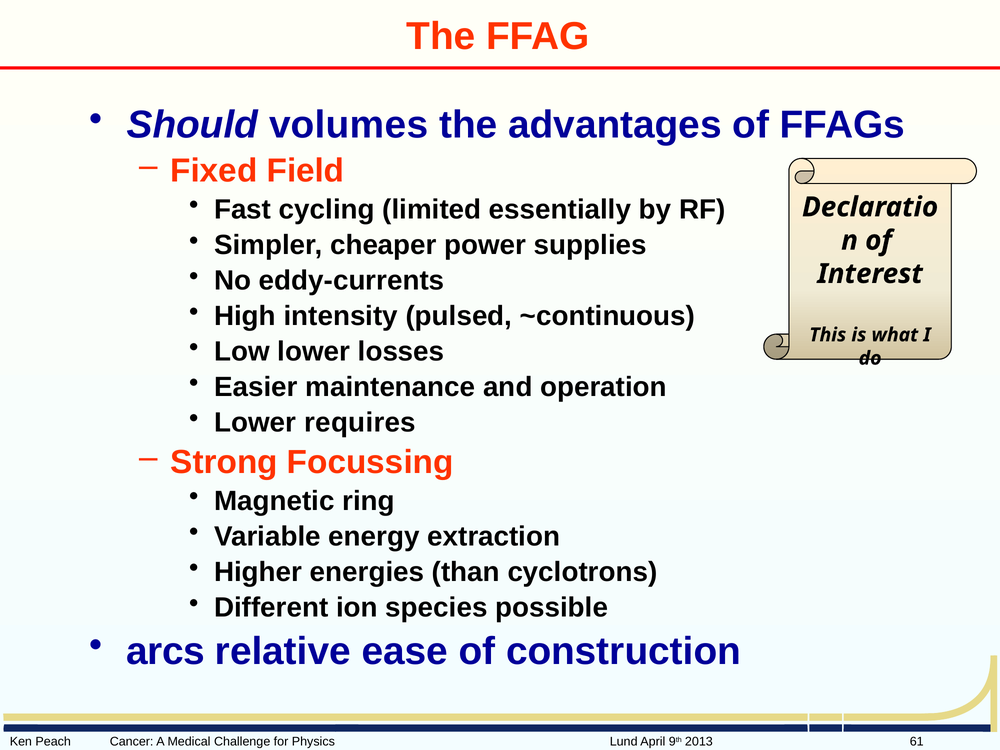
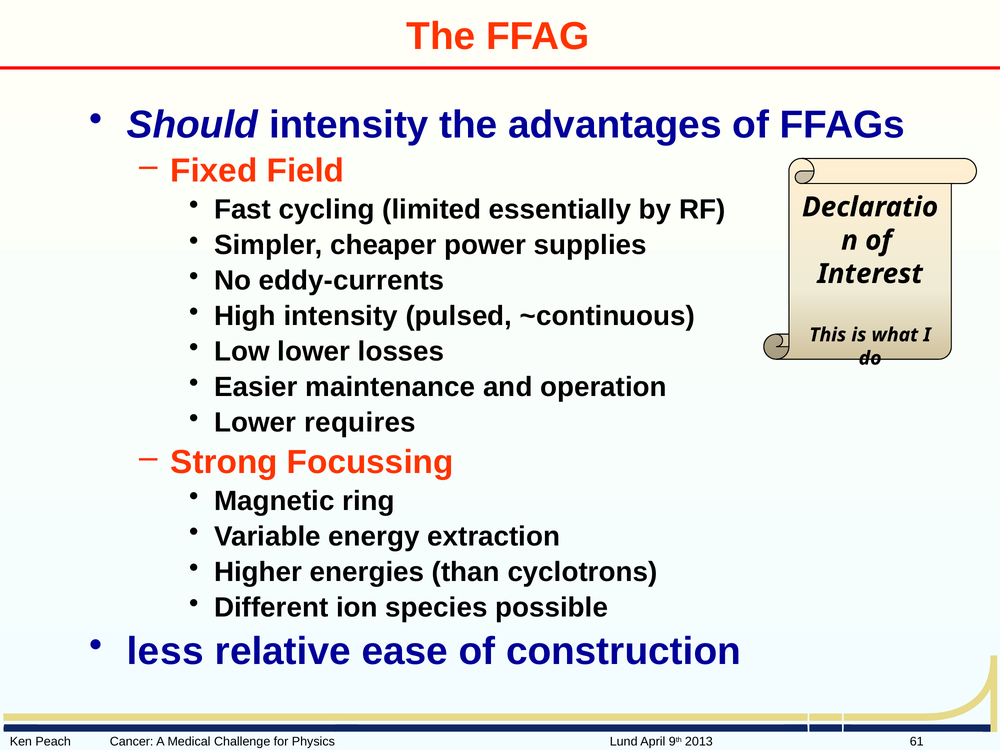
Should volumes: volumes -> intensity
arcs: arcs -> less
